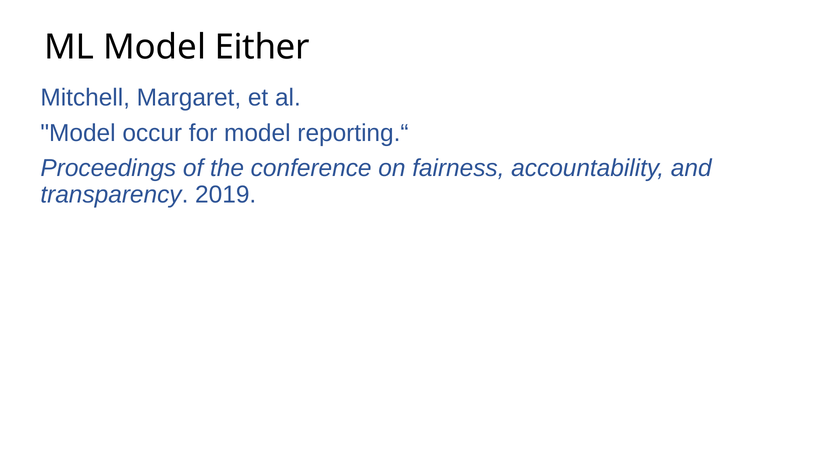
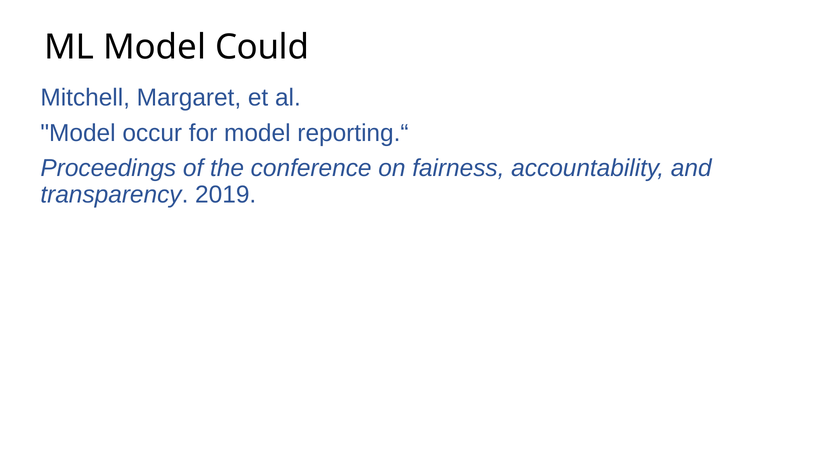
Either: Either -> Could
